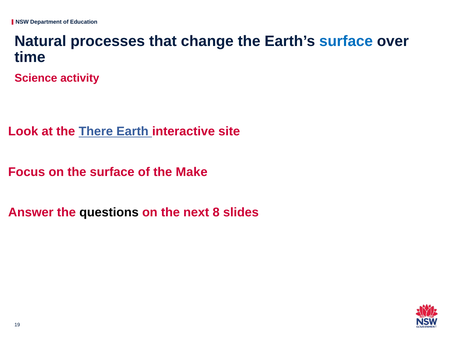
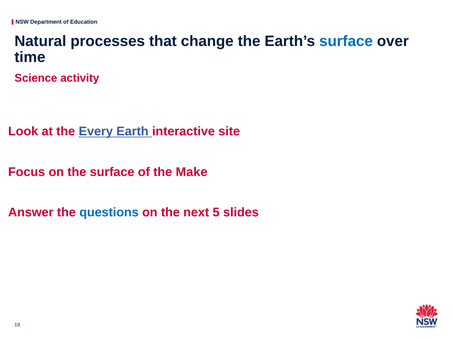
There: There -> Every
questions colour: black -> blue
8: 8 -> 5
